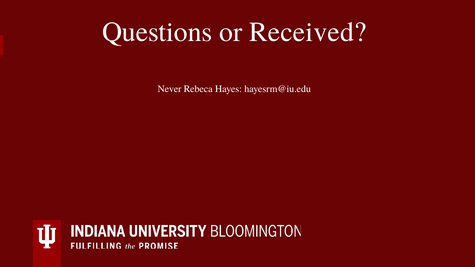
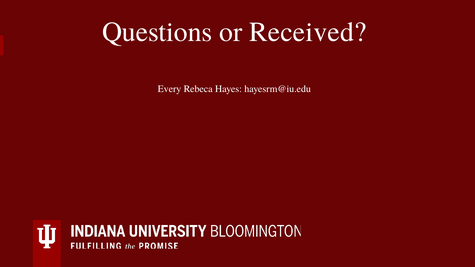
Never: Never -> Every
